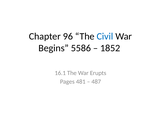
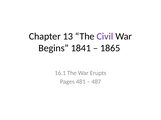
96: 96 -> 13
Civil colour: blue -> purple
5586: 5586 -> 1841
1852: 1852 -> 1865
